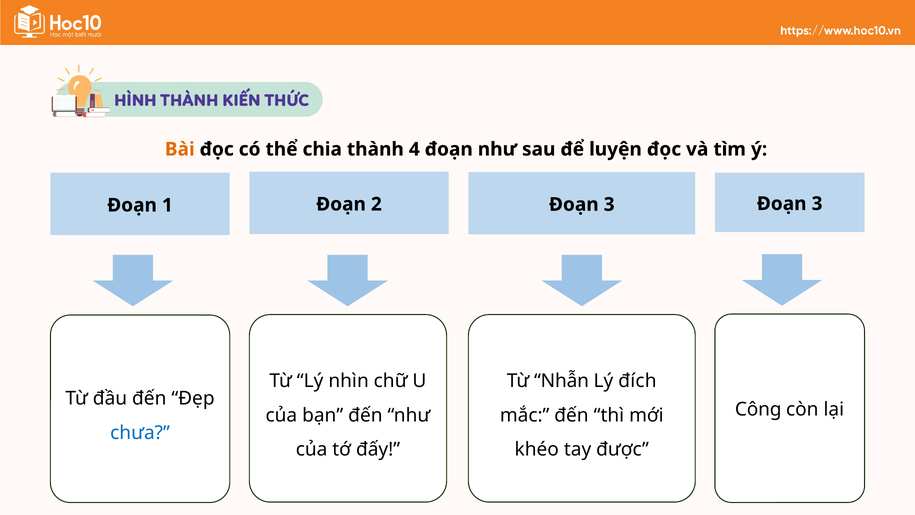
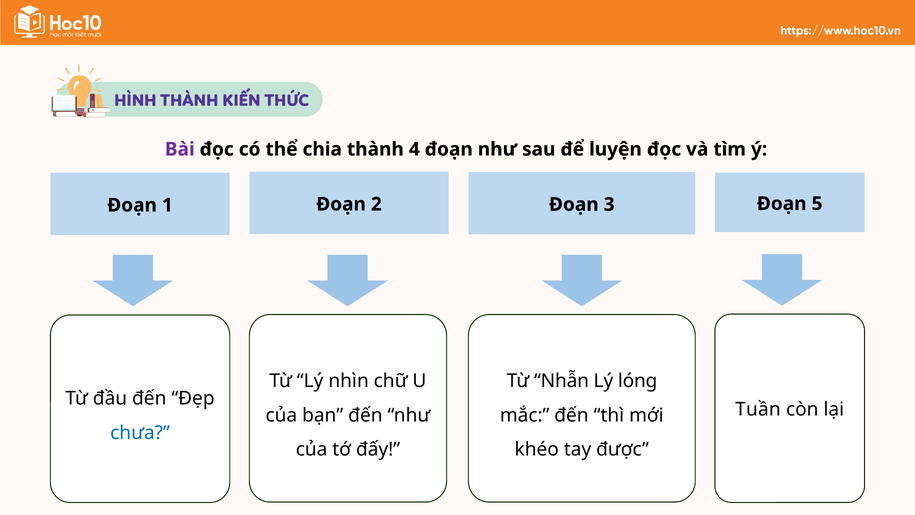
Bài colour: orange -> purple
3 at (817, 204): 3 -> 5
đích: đích -> lóng
Công: Công -> Tuần
